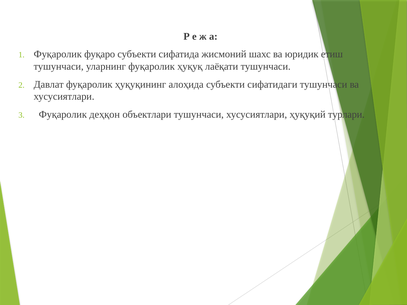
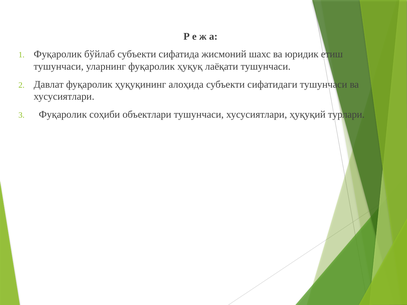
фуқаро: фуқаро -> бўйлаб
деҳқон: деҳқон -> соҳиби
